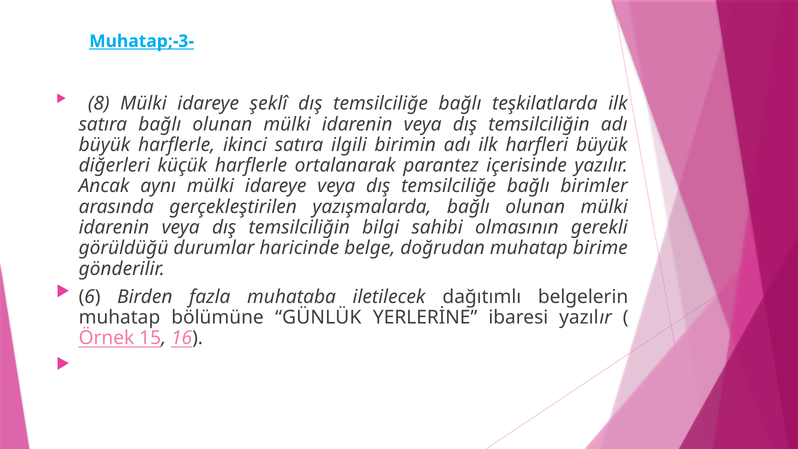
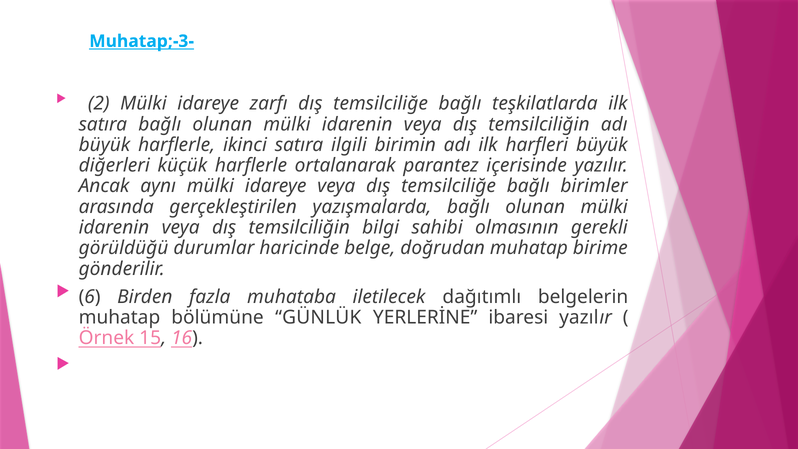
8: 8 -> 2
şeklî: şeklî -> zarfı
